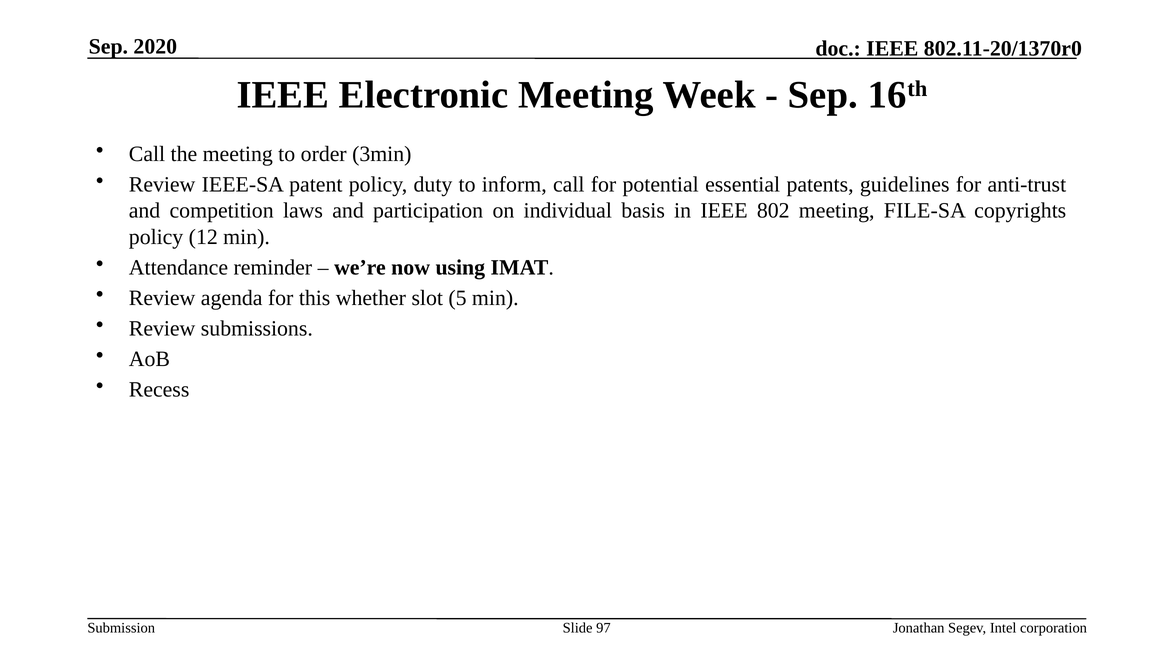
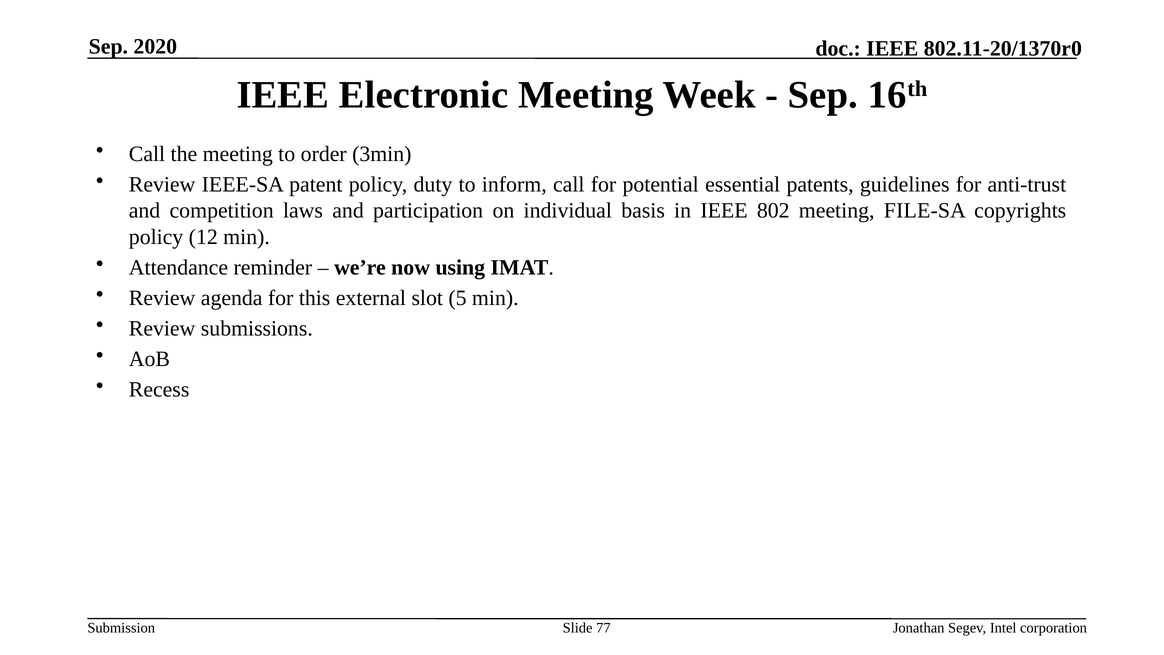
whether: whether -> external
97: 97 -> 77
